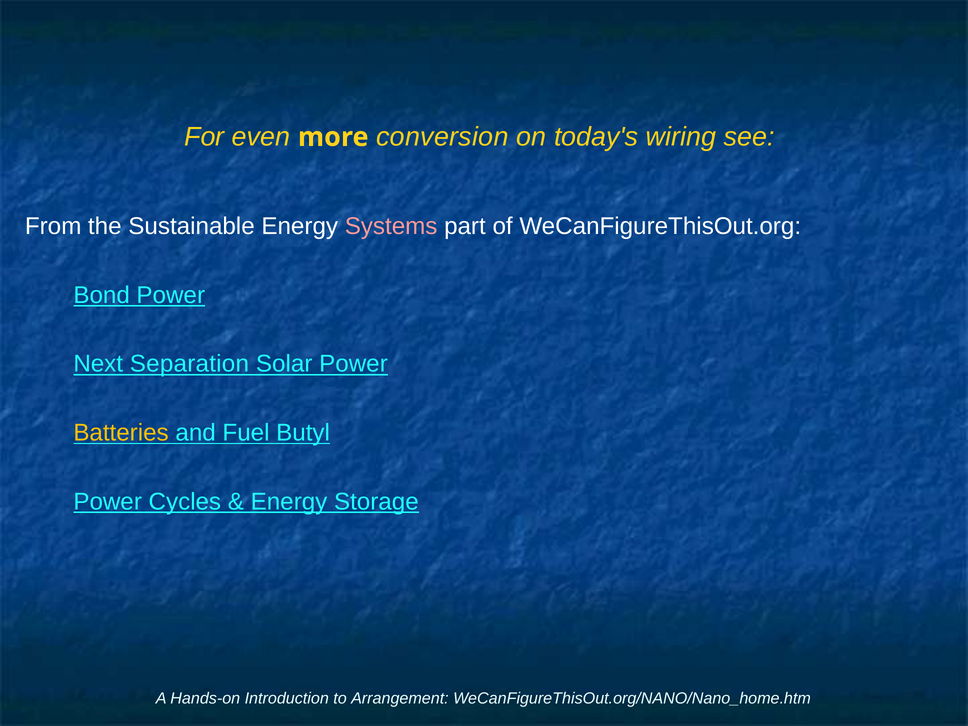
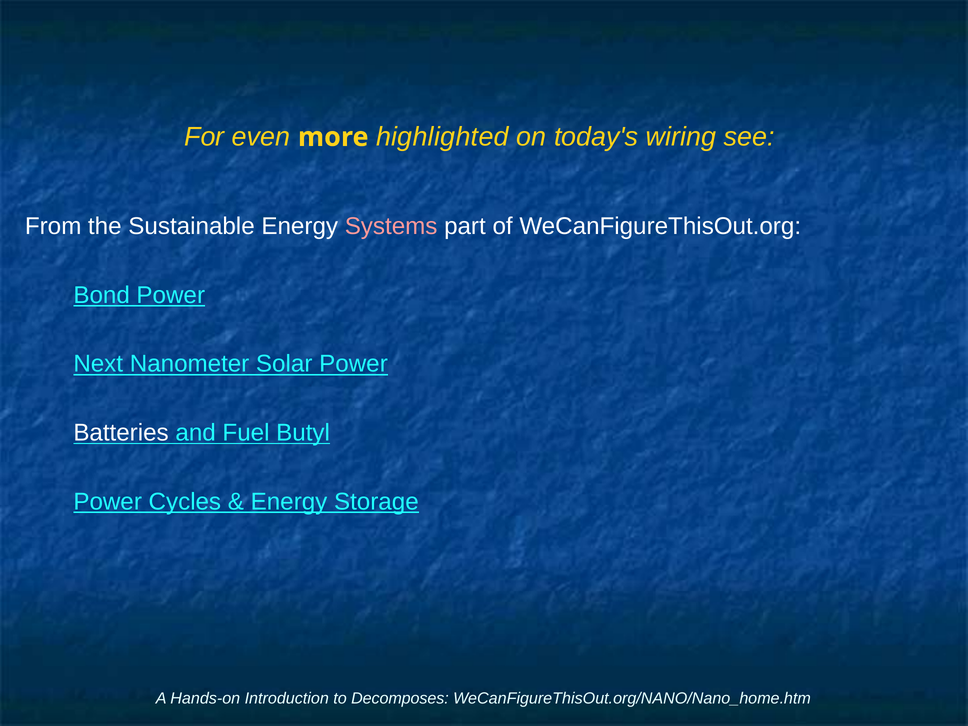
conversion: conversion -> highlighted
Separation: Separation -> Nanometer
Batteries colour: yellow -> white
Arrangement: Arrangement -> Decomposes
